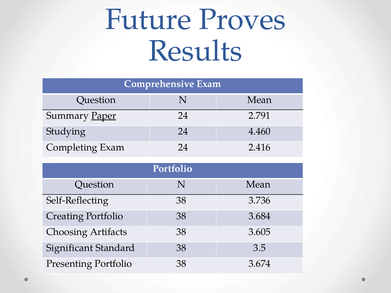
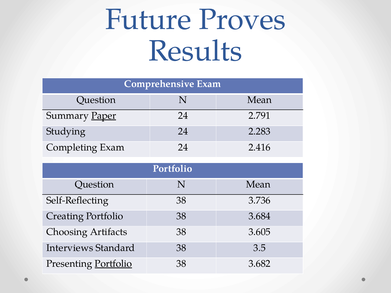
4.460: 4.460 -> 2.283
Significant: Significant -> Interviews
Portfolio at (113, 264) underline: none -> present
3.674: 3.674 -> 3.682
